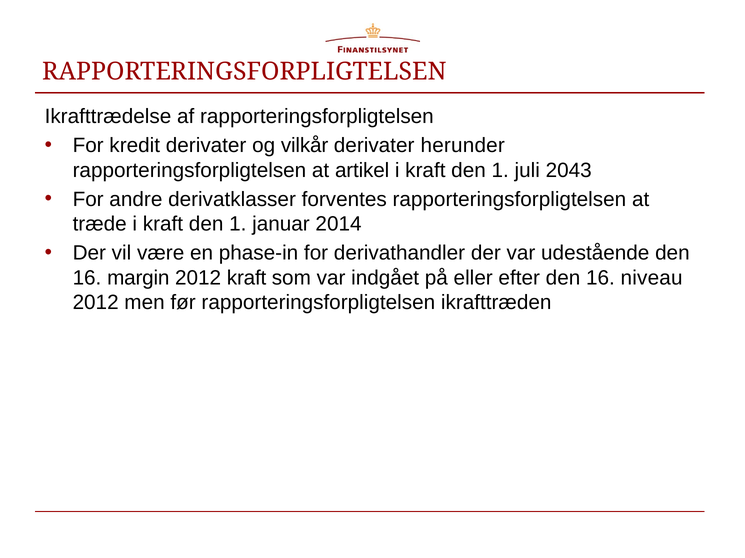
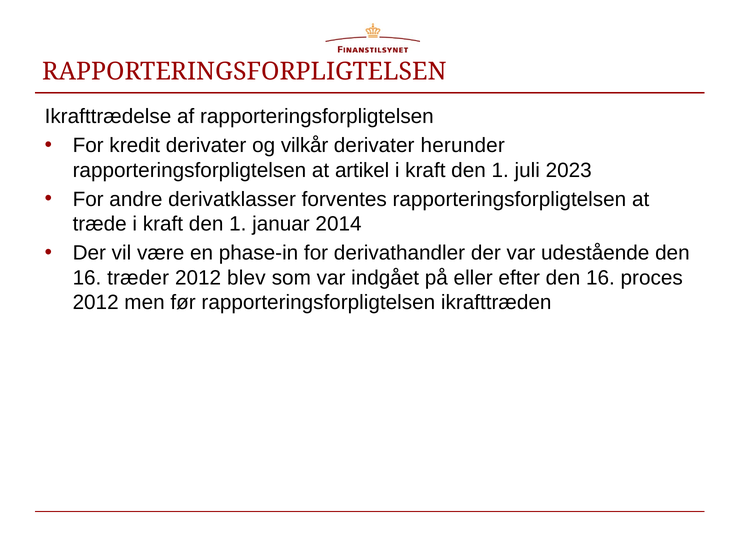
2043: 2043 -> 2023
margin: margin -> træder
2012 kraft: kraft -> blev
niveau: niveau -> proces
